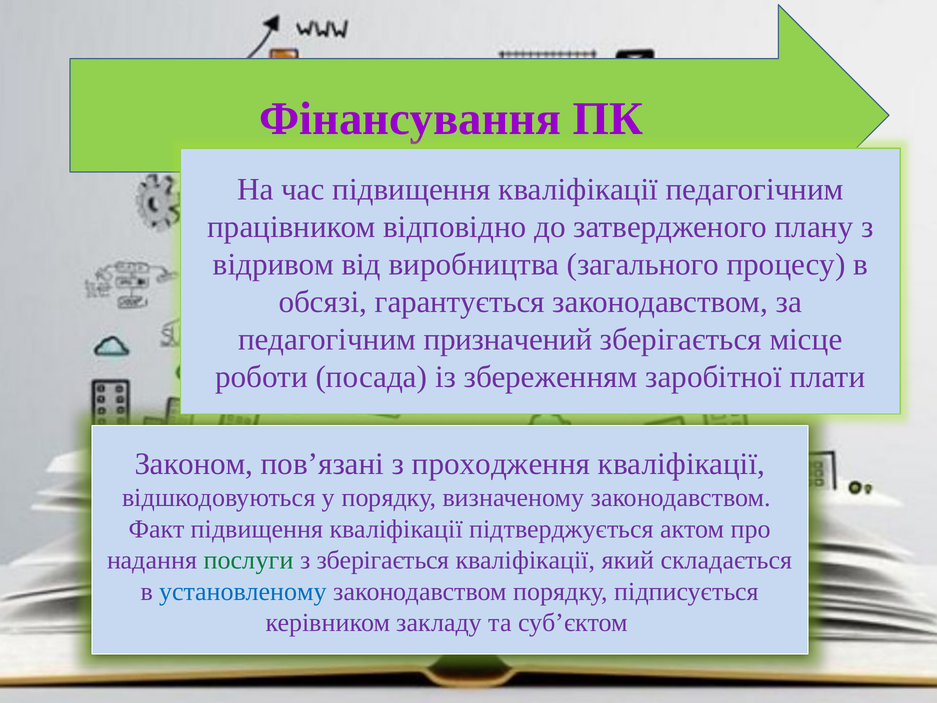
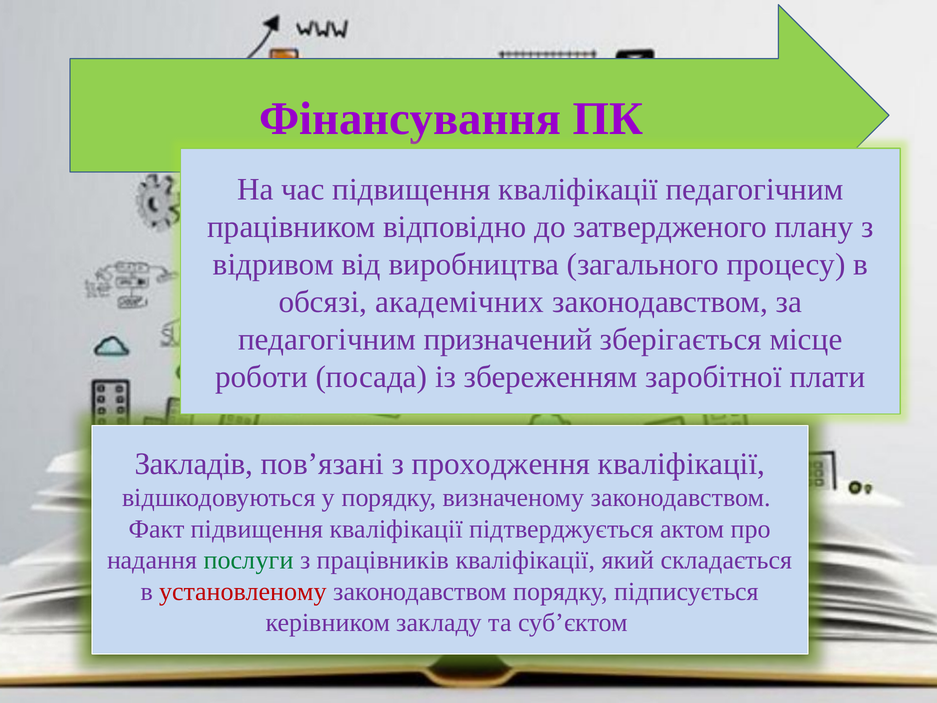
гарантується: гарантується -> академічних
Законом: Законом -> Закладів
з зберігається: зберігається -> працівників
установленому colour: blue -> red
